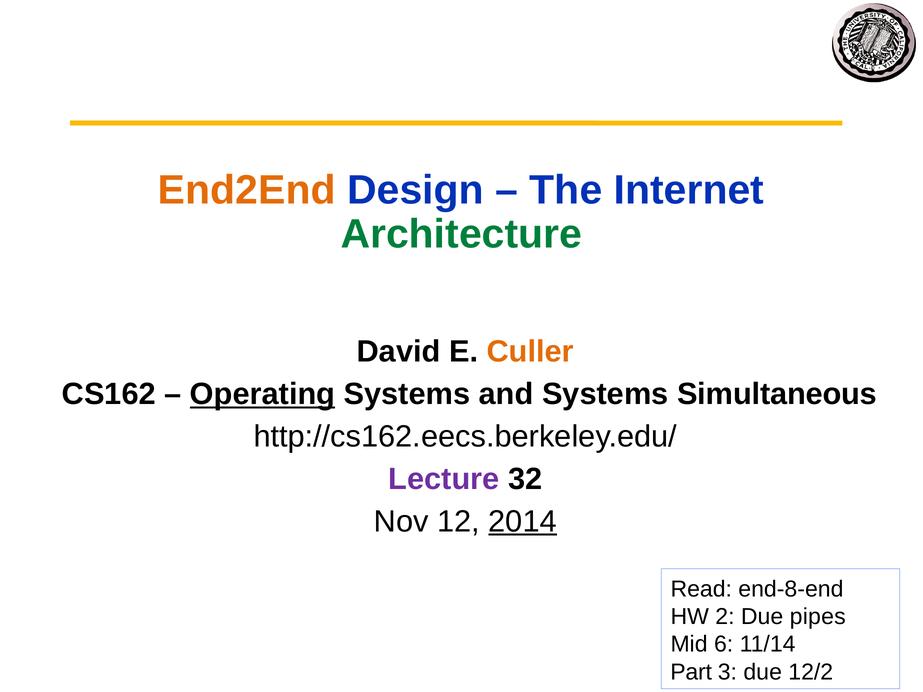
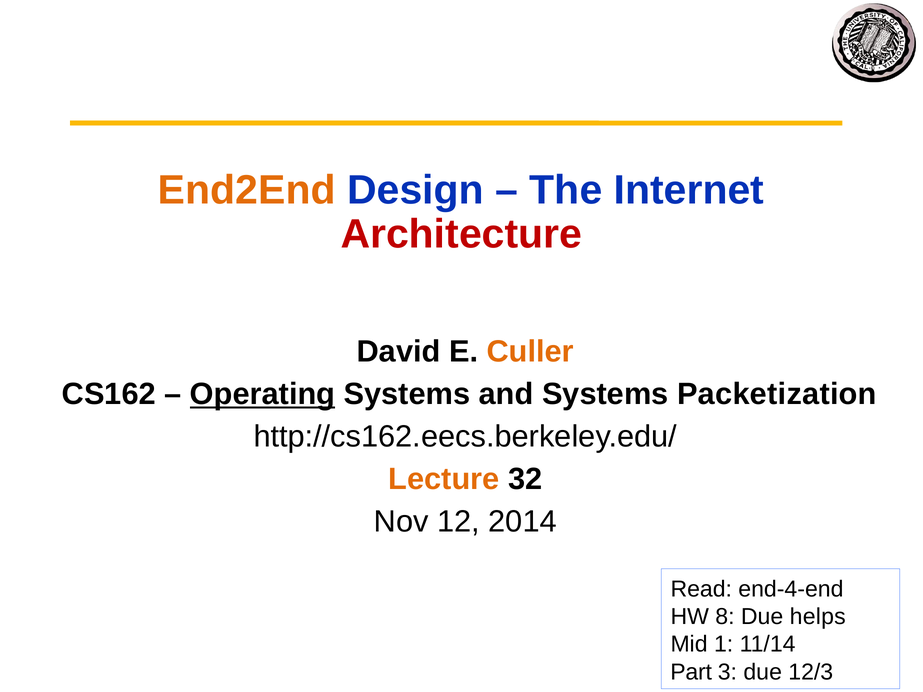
Architecture colour: green -> red
Simultaneous: Simultaneous -> Packetization
Lecture colour: purple -> orange
2014 underline: present -> none
end-8-end: end-8-end -> end-4-end
2: 2 -> 8
pipes: pipes -> helps
6: 6 -> 1
12/2: 12/2 -> 12/3
